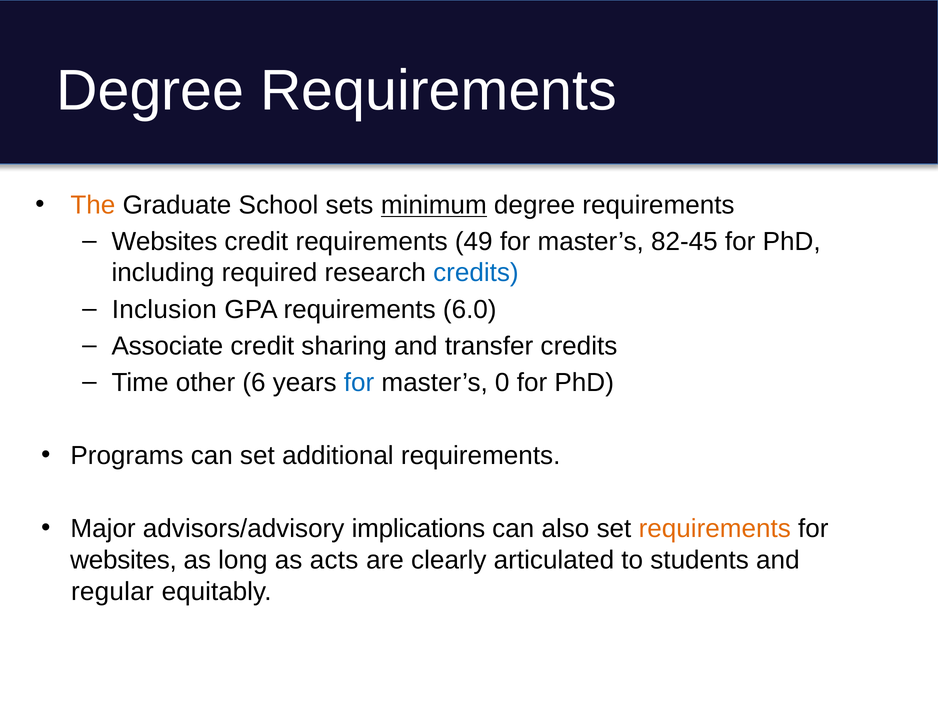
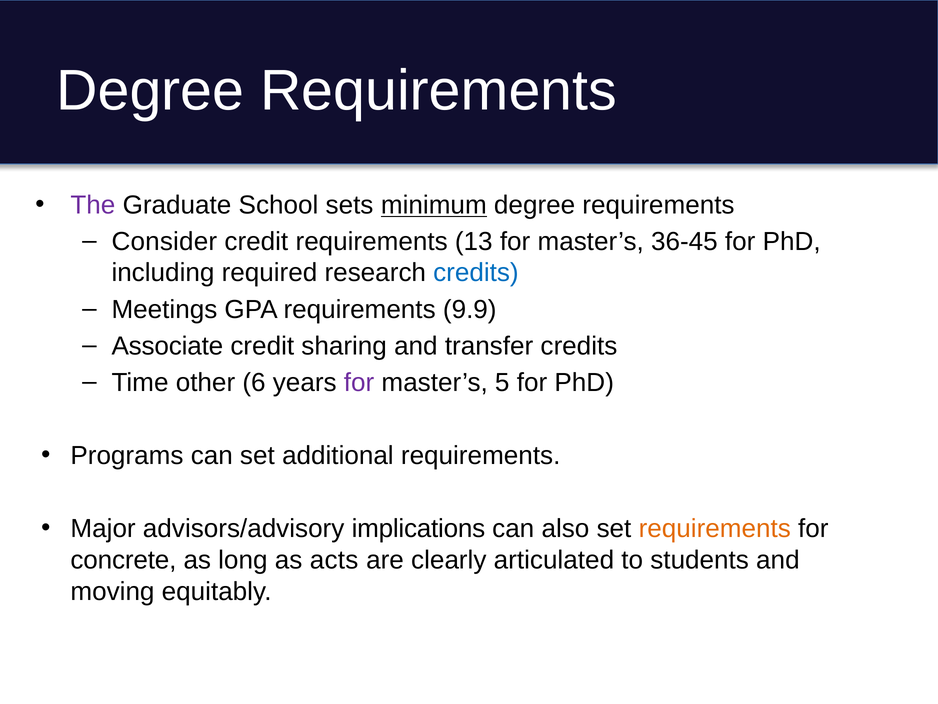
The colour: orange -> purple
Websites at (165, 241): Websites -> Consider
49: 49 -> 13
82-45: 82-45 -> 36-45
Inclusion: Inclusion -> Meetings
6.0: 6.0 -> 9.9
for at (359, 382) colour: blue -> purple
0: 0 -> 5
websites at (123, 560): websites -> concrete
regular: regular -> moving
